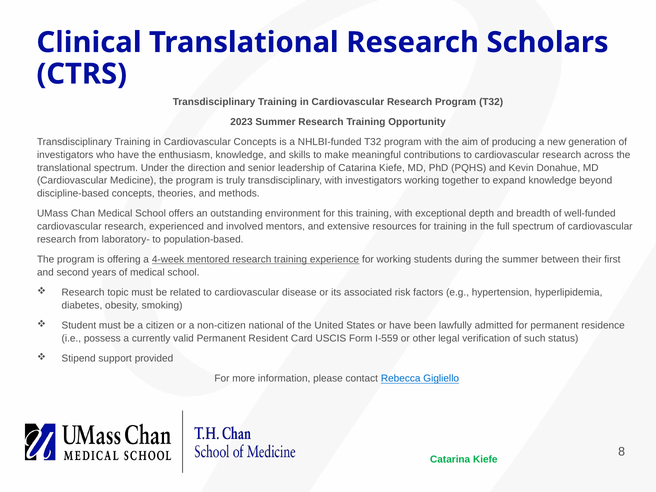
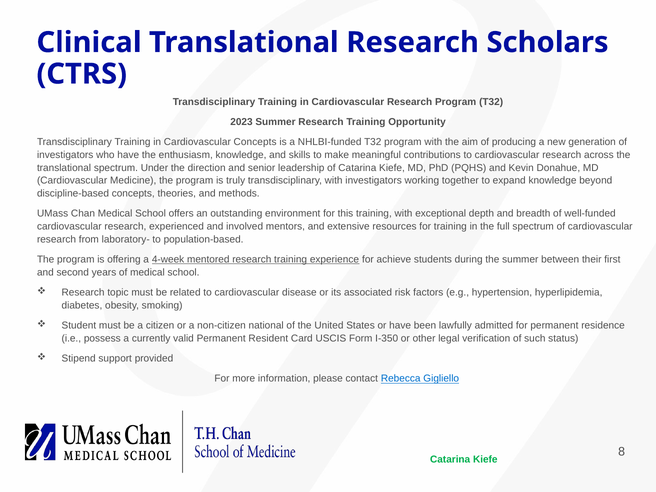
for working: working -> achieve
I-559: I-559 -> I-350
